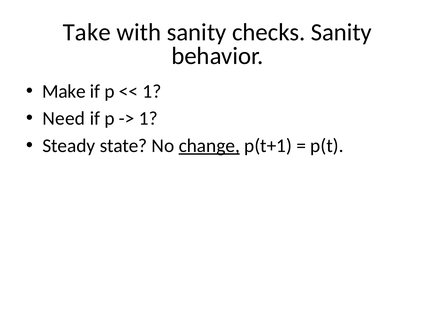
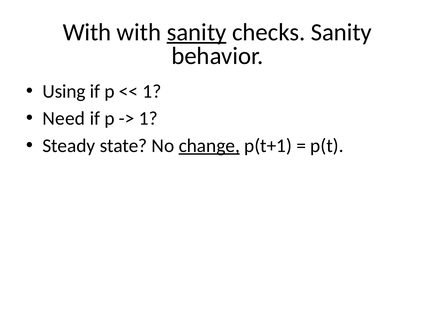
Take at (87, 32): Take -> With
sanity at (197, 32) underline: none -> present
Make: Make -> Using
